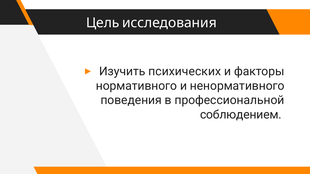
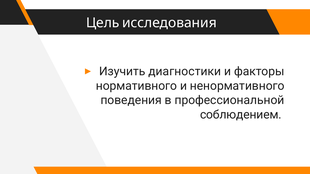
психических: психических -> диагностики
